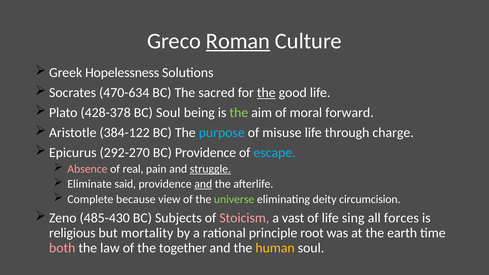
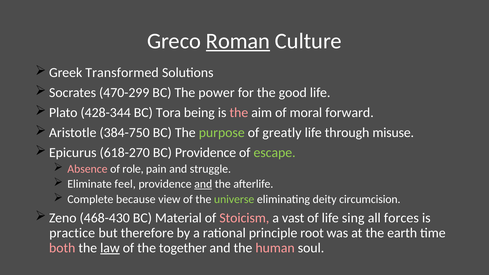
Hopelessness: Hopelessness -> Transformed
470-634: 470-634 -> 470-299
sacred: sacred -> power
the at (266, 93) underline: present -> none
428-378: 428-378 -> 428-344
BC Soul: Soul -> Tora
the at (239, 113) colour: light green -> pink
384-122: 384-122 -> 384-750
purpose colour: light blue -> light green
misuse: misuse -> greatly
charge: charge -> misuse
292-270: 292-270 -> 618-270
escape colour: light blue -> light green
real: real -> role
struggle underline: present -> none
said: said -> feel
485-430: 485-430 -> 468-430
Subjects: Subjects -> Material
religious: religious -> practice
mortality: mortality -> therefore
law underline: none -> present
human colour: yellow -> pink
